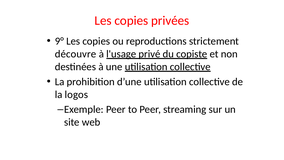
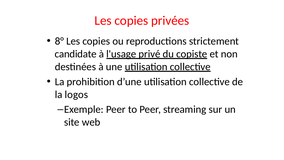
9°: 9° -> 8°
découvre: découvre -> candidate
